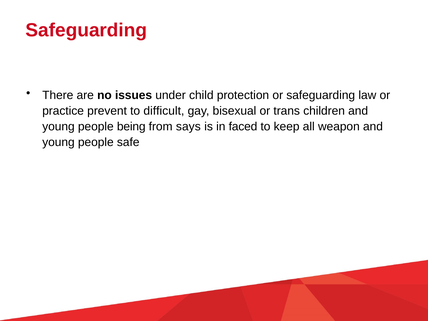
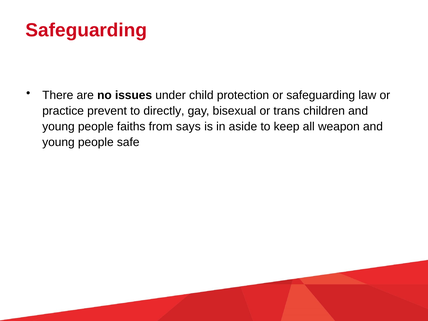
difficult: difficult -> directly
being: being -> faiths
faced: faced -> aside
